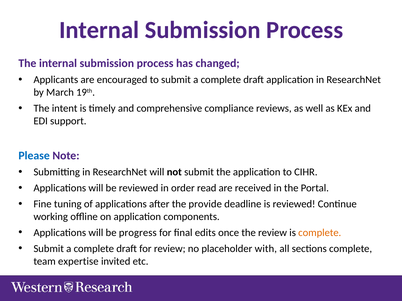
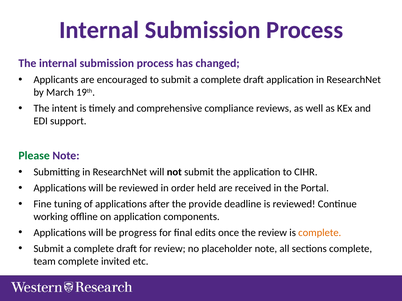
Please colour: blue -> green
read: read -> held
placeholder with: with -> note
team expertise: expertise -> complete
